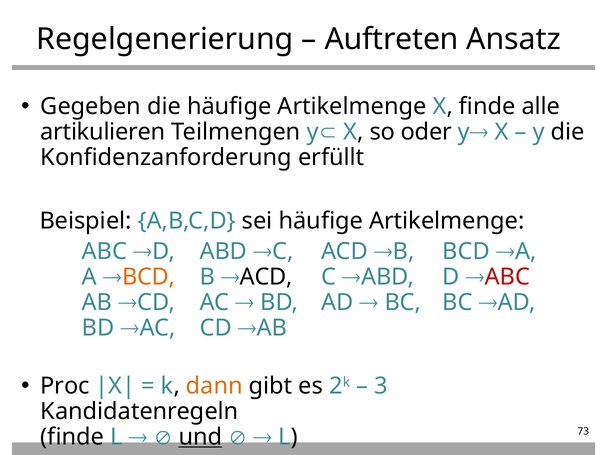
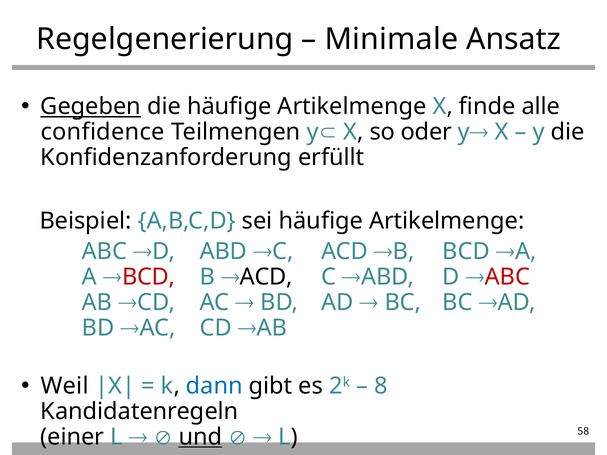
Auftreten: Auftreten -> Minimale
Gegeben underline: none -> present
artikulieren: artikulieren -> confidence
BCD at (149, 277) colour: orange -> red
Proc: Proc -> Weil
dann colour: orange -> blue
3: 3 -> 8
finde at (72, 437): finde -> einer
73: 73 -> 58
